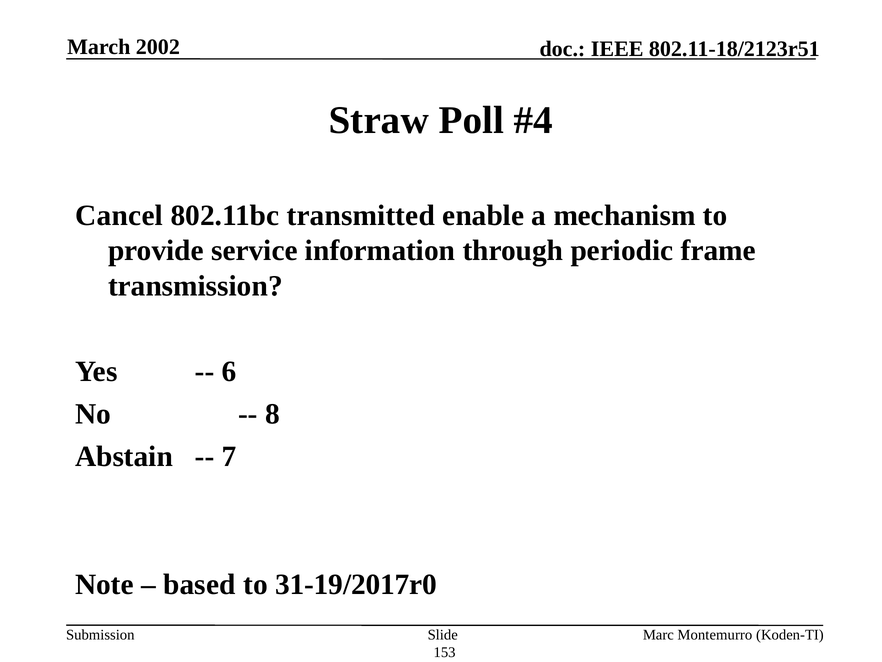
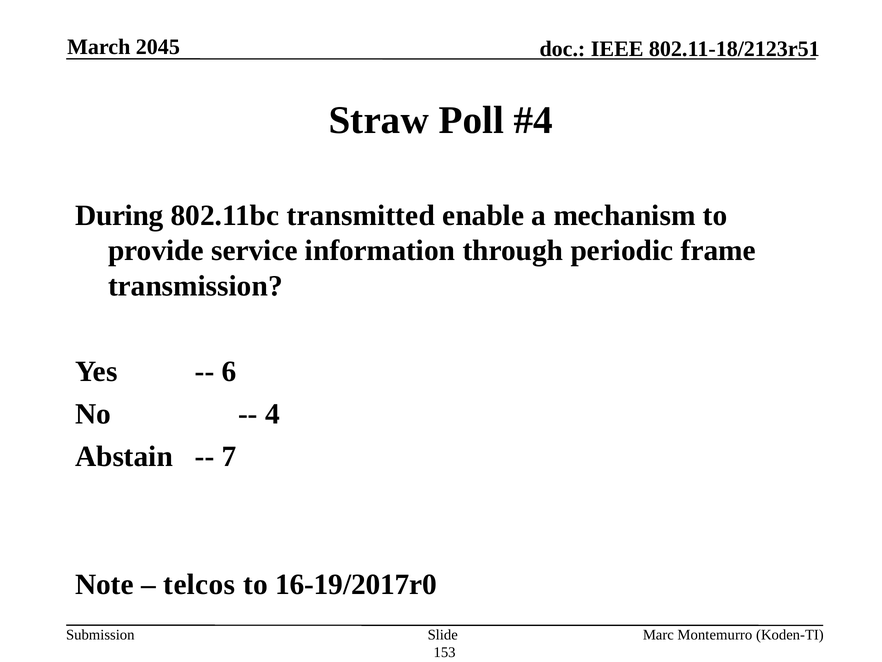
2002: 2002 -> 2045
Cancel: Cancel -> During
8: 8 -> 4
based: based -> telcos
31-19/2017r0: 31-19/2017r0 -> 16-19/2017r0
